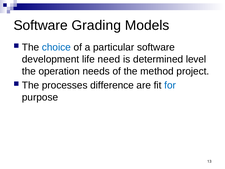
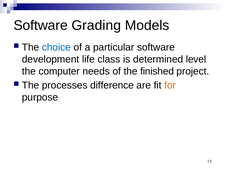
need: need -> class
operation: operation -> computer
method: method -> finished
for colour: blue -> orange
